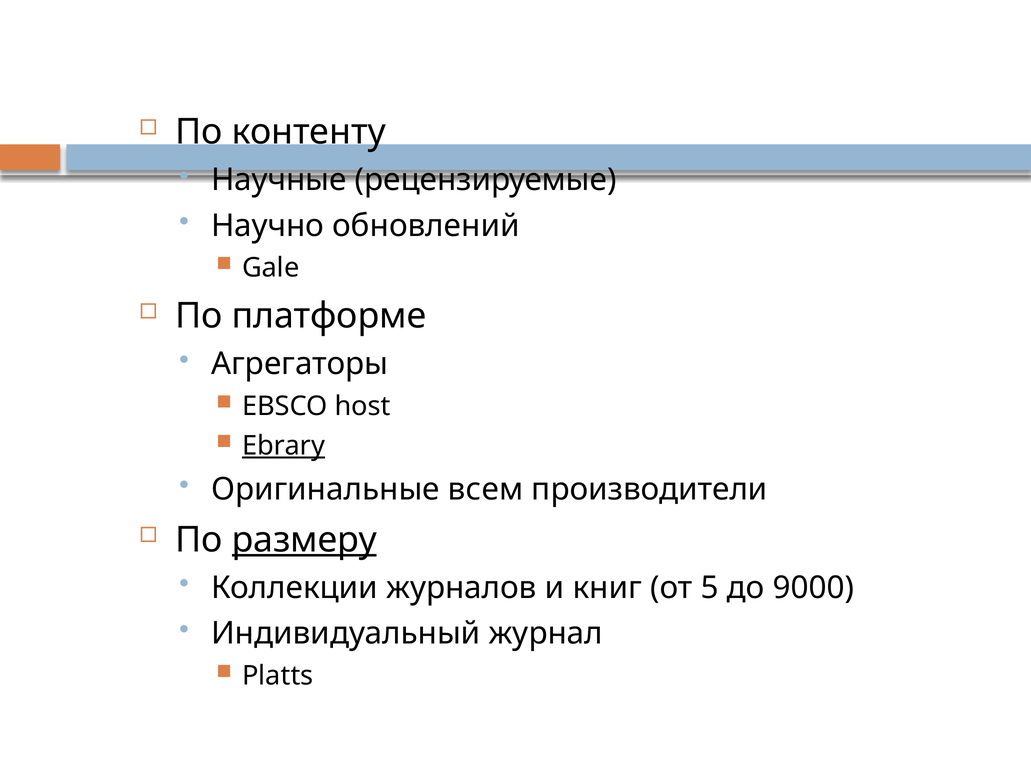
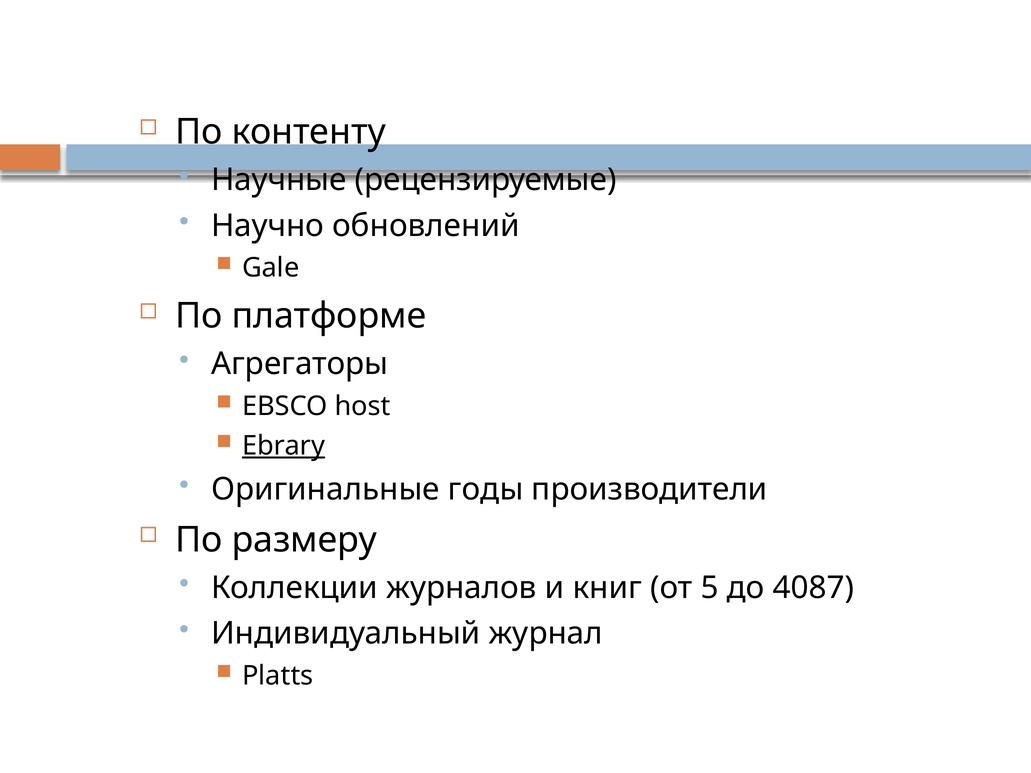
всем: всем -> годы
размеру underline: present -> none
9000: 9000 -> 4087
